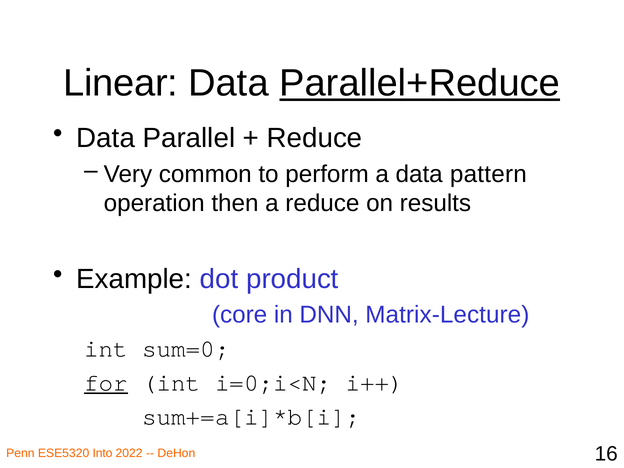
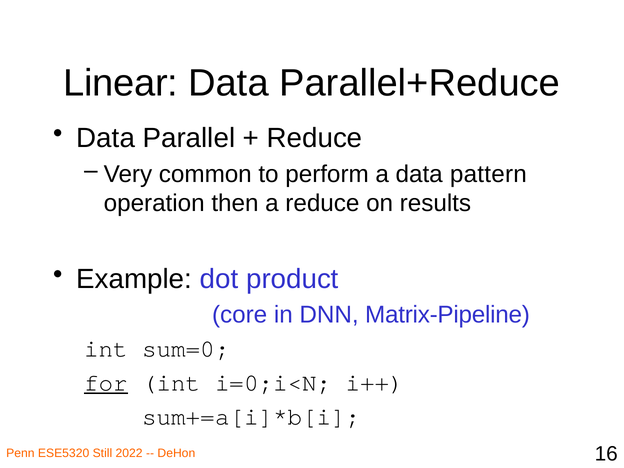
Parallel+Reduce underline: present -> none
Matrix-Lecture: Matrix-Lecture -> Matrix-Pipeline
Into: Into -> Still
